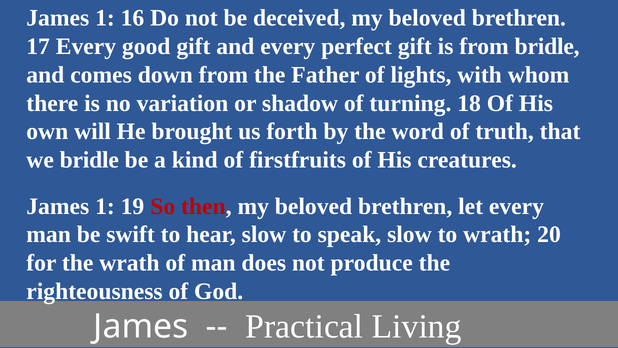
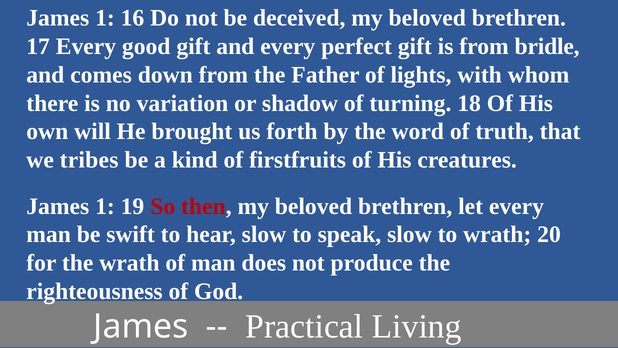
we bridle: bridle -> tribes
